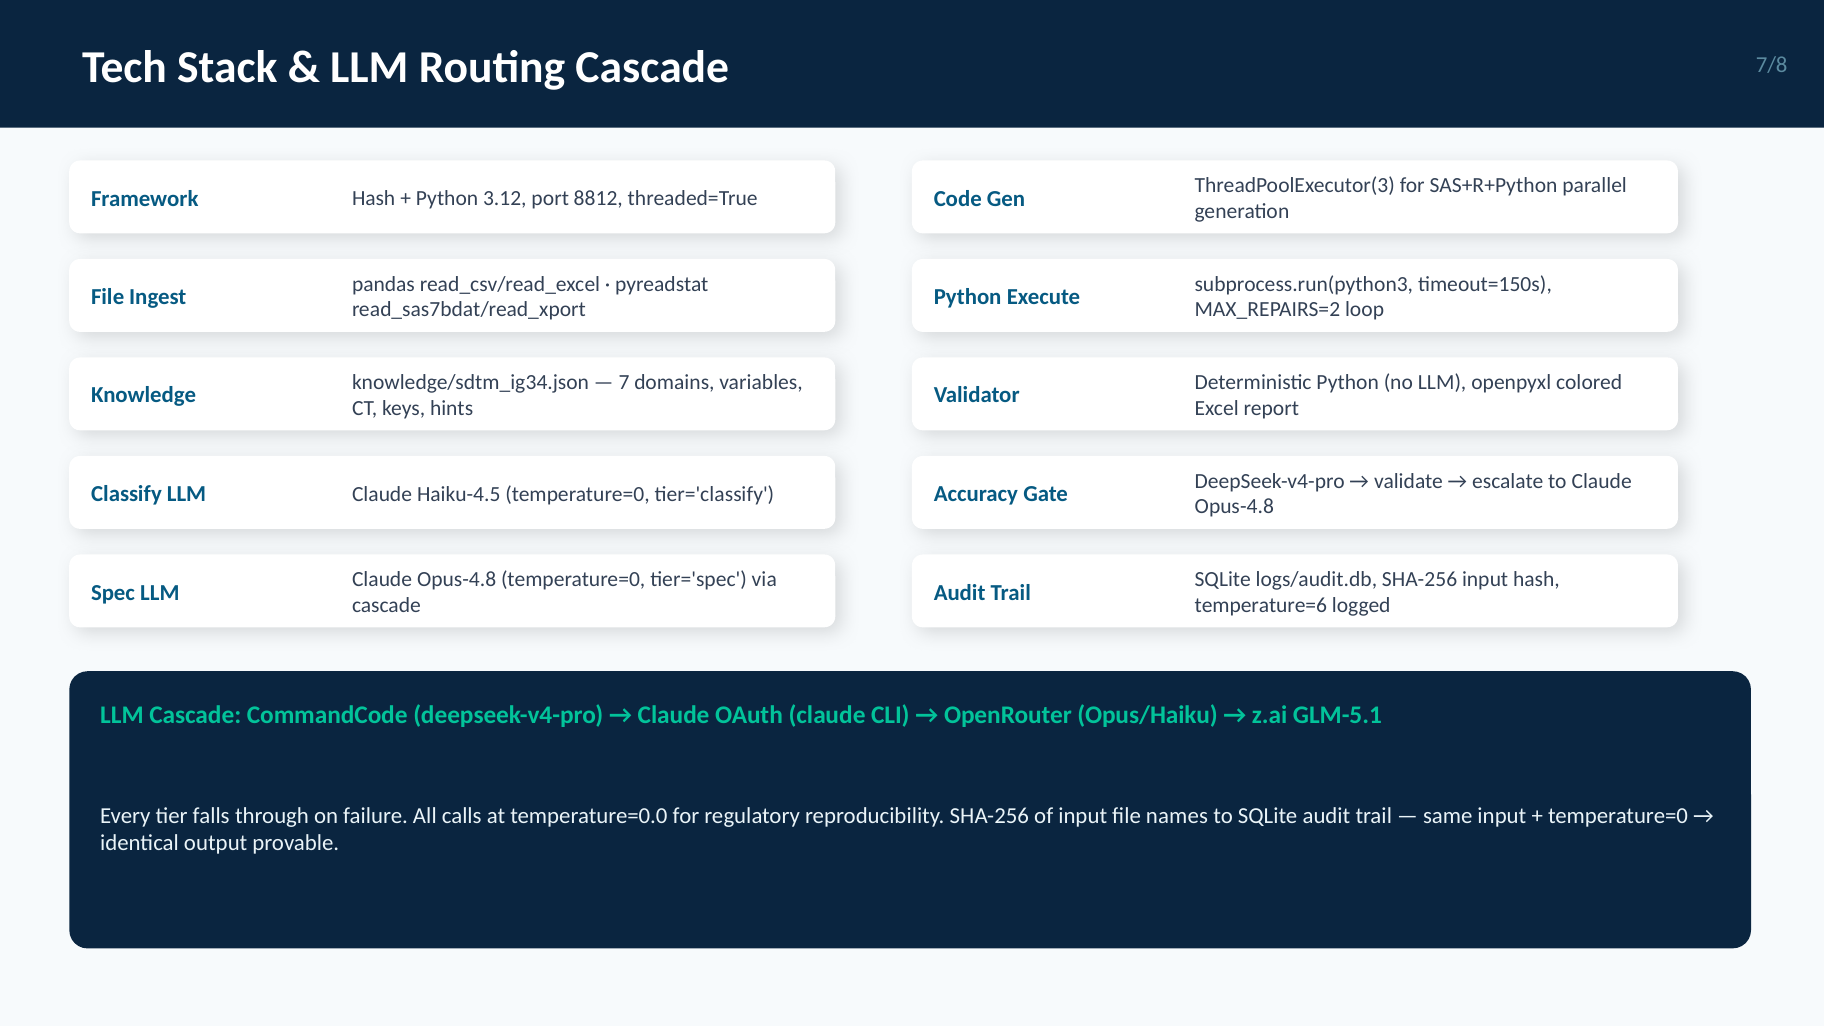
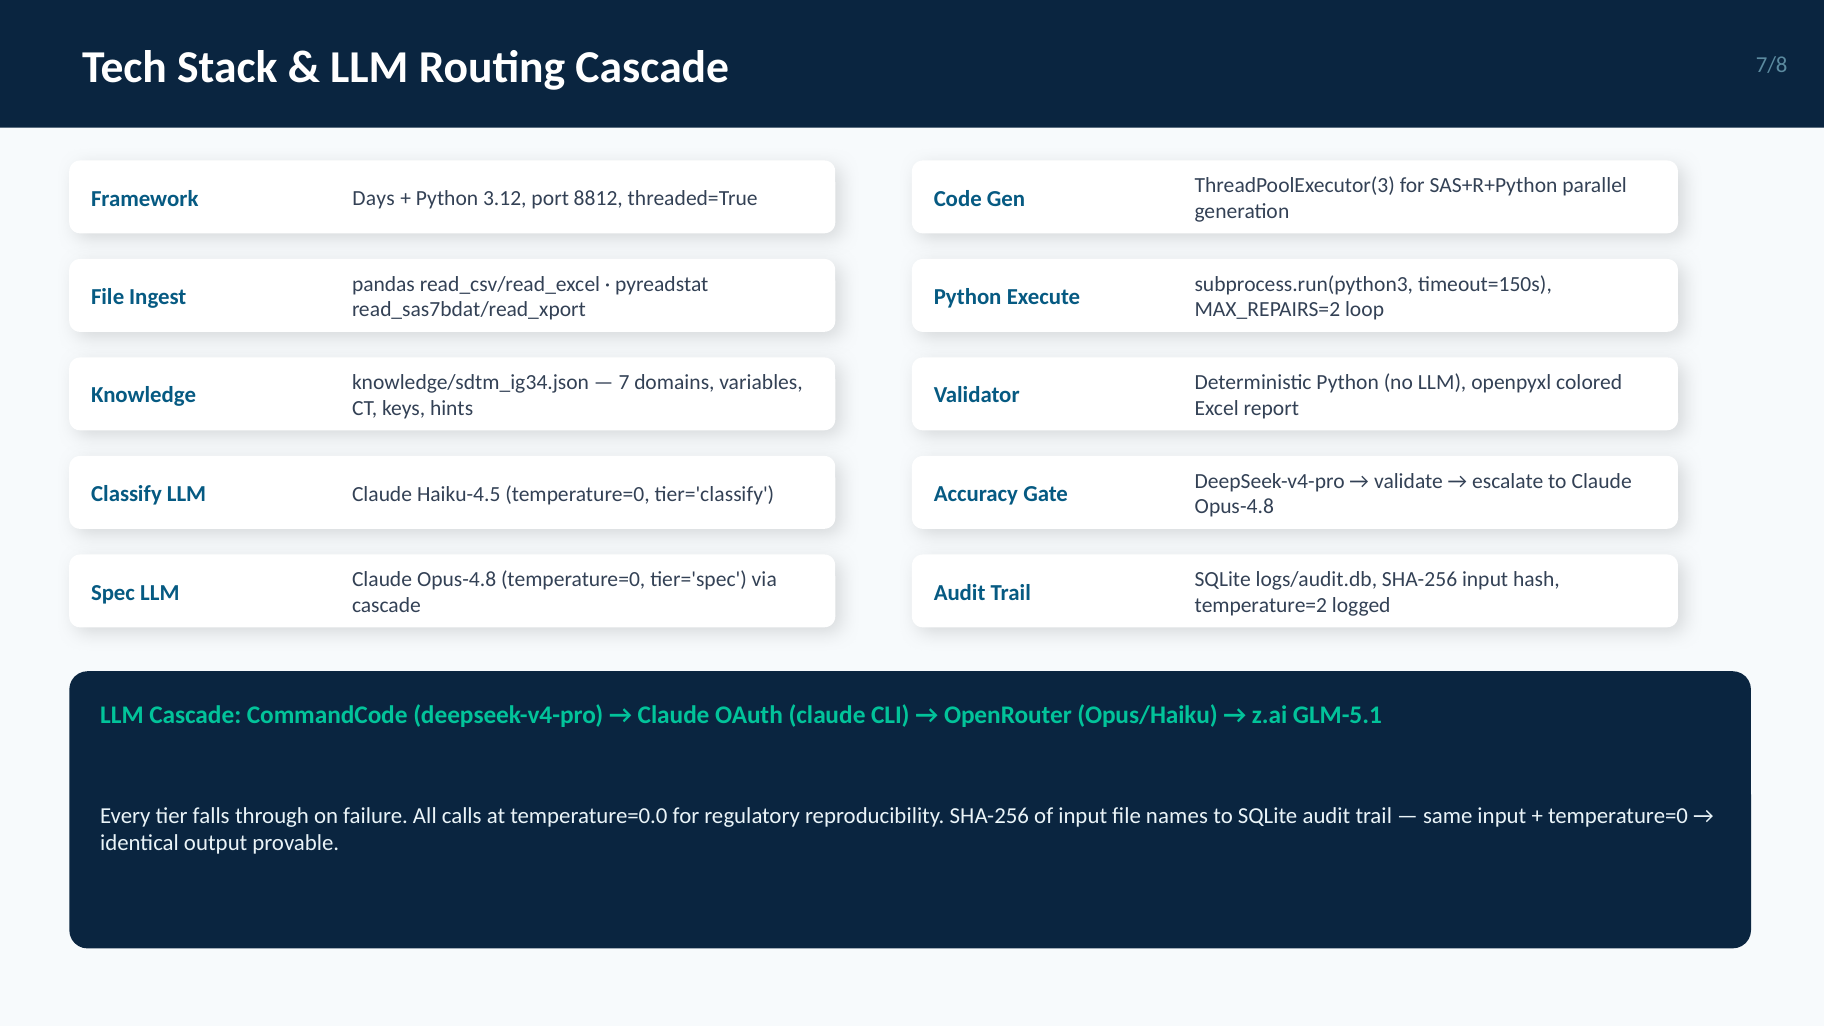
Framework Hash: Hash -> Days
temperature=6: temperature=6 -> temperature=2
